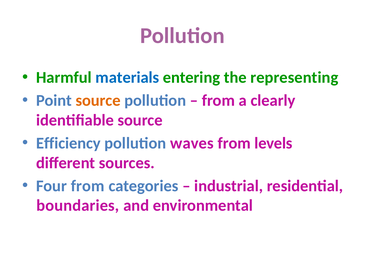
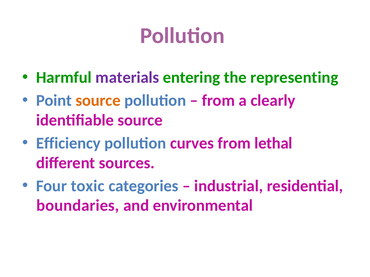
materials colour: blue -> purple
waves: waves -> curves
levels: levels -> lethal
Four from: from -> toxic
